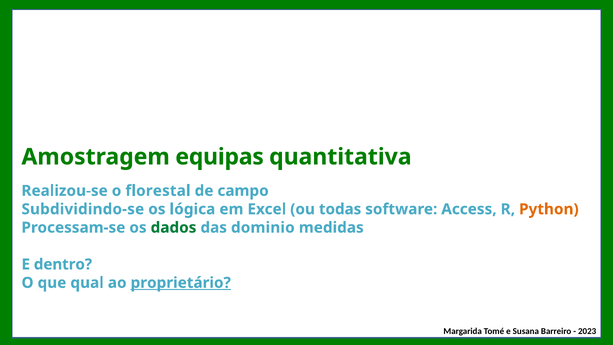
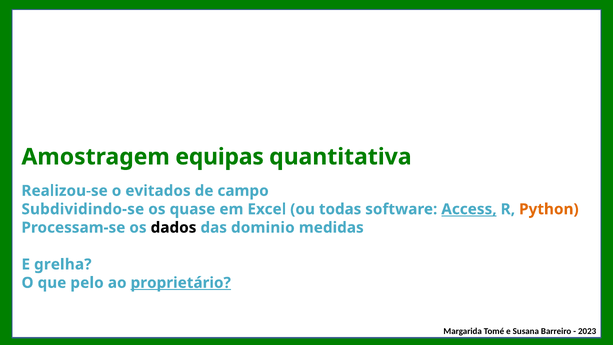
florestal: florestal -> evitados
lógica: lógica -> quase
Access underline: none -> present
dados colour: green -> black
dentro: dentro -> grelha
qual: qual -> pelo
